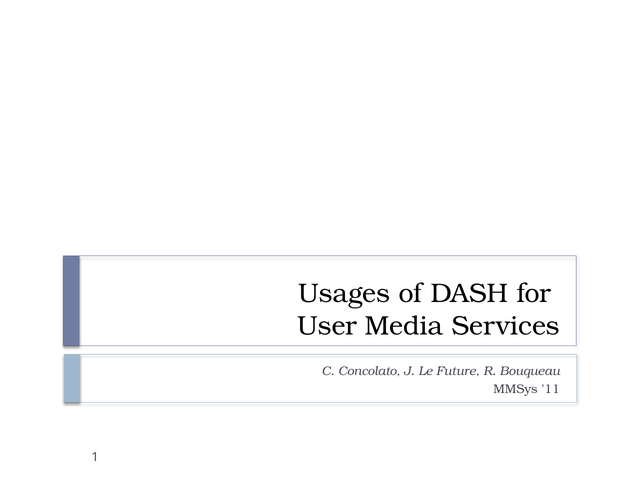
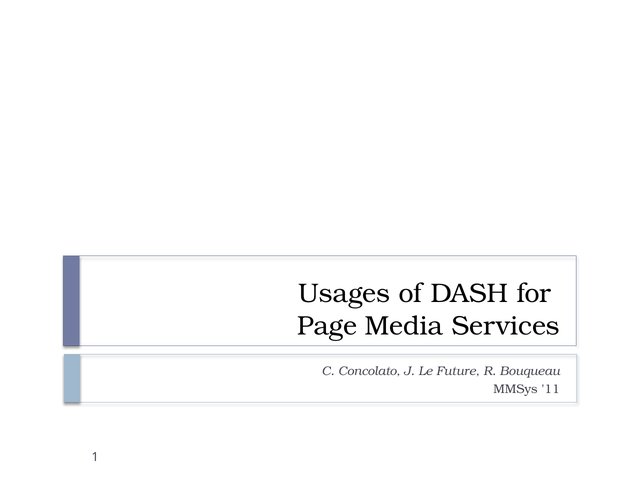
User: User -> Page
